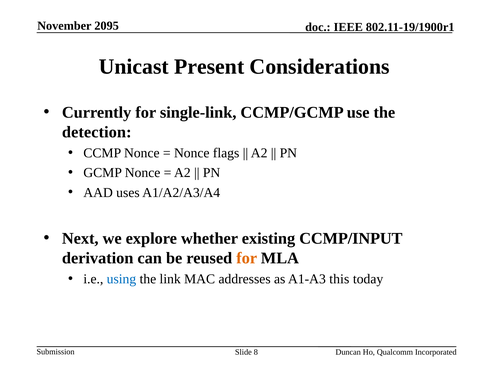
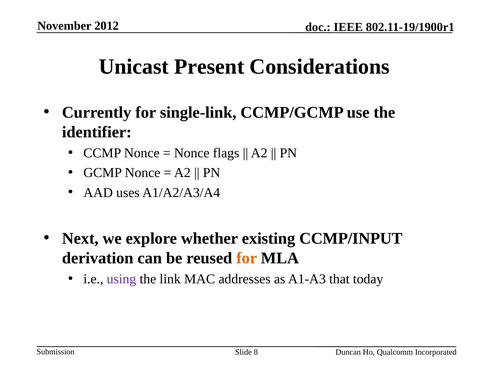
2095: 2095 -> 2012
detection: detection -> identifier
using colour: blue -> purple
this: this -> that
